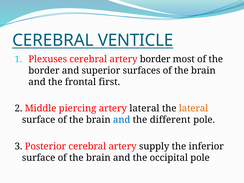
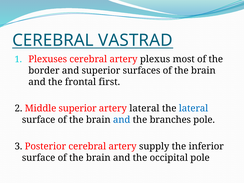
VENTICLE: VENTICLE -> VASTRAD
artery border: border -> plexus
Middle piercing: piercing -> superior
lateral at (194, 108) colour: orange -> blue
different: different -> branches
